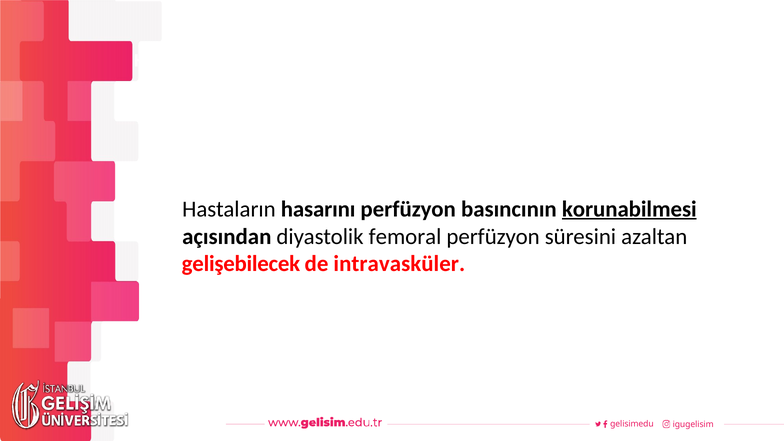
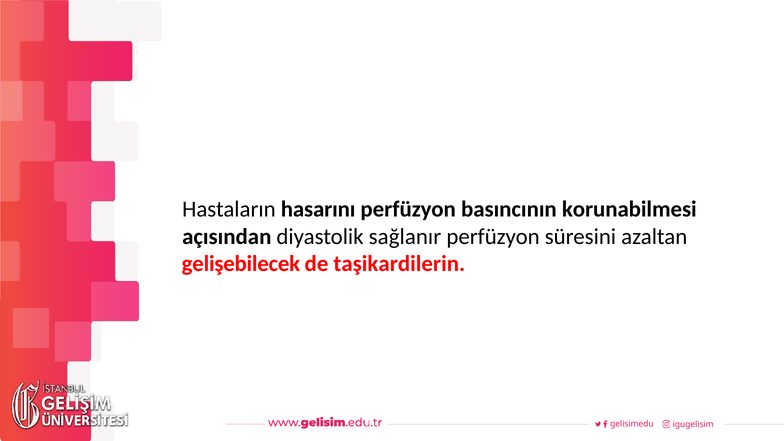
korunabilmesi underline: present -> none
femoral: femoral -> sağlanır
intravasküler: intravasküler -> taşikardilerin
